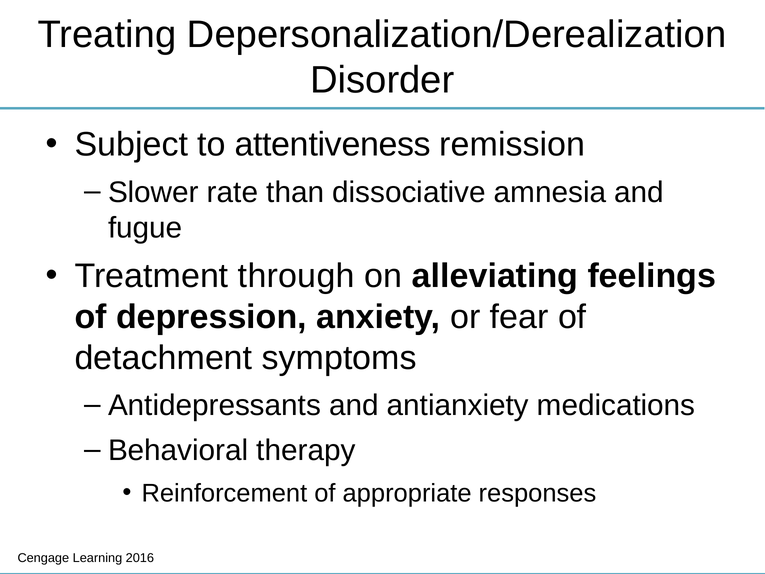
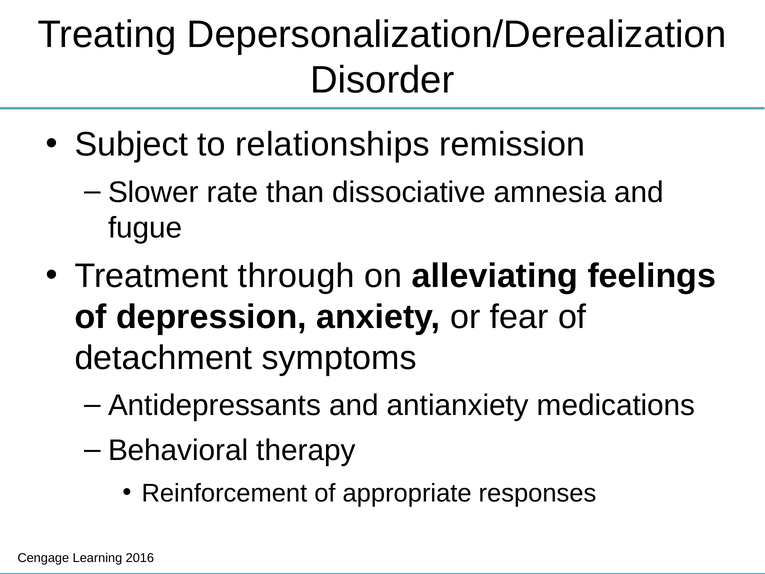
attentiveness: attentiveness -> relationships
